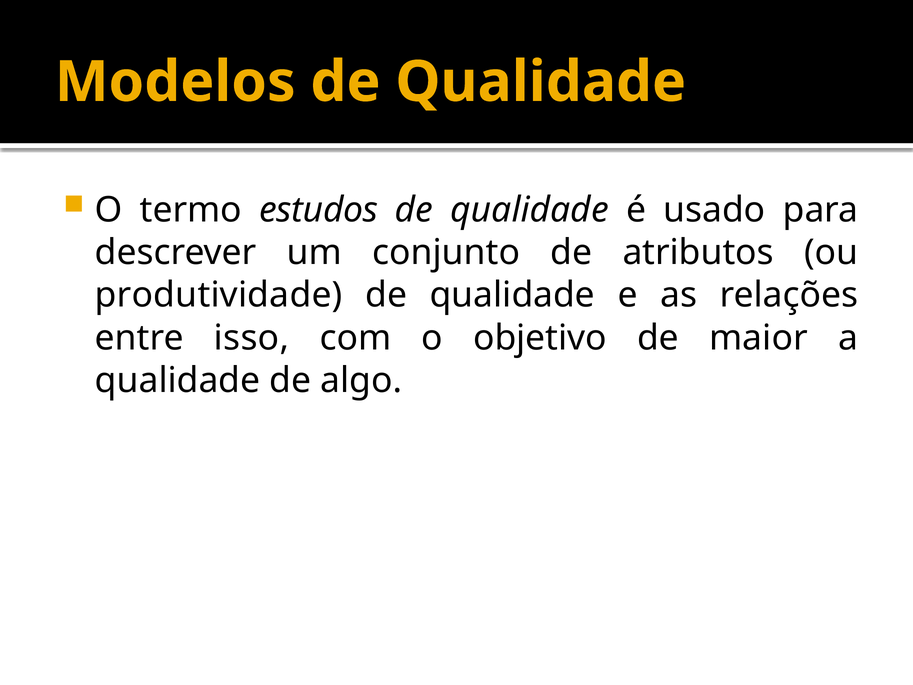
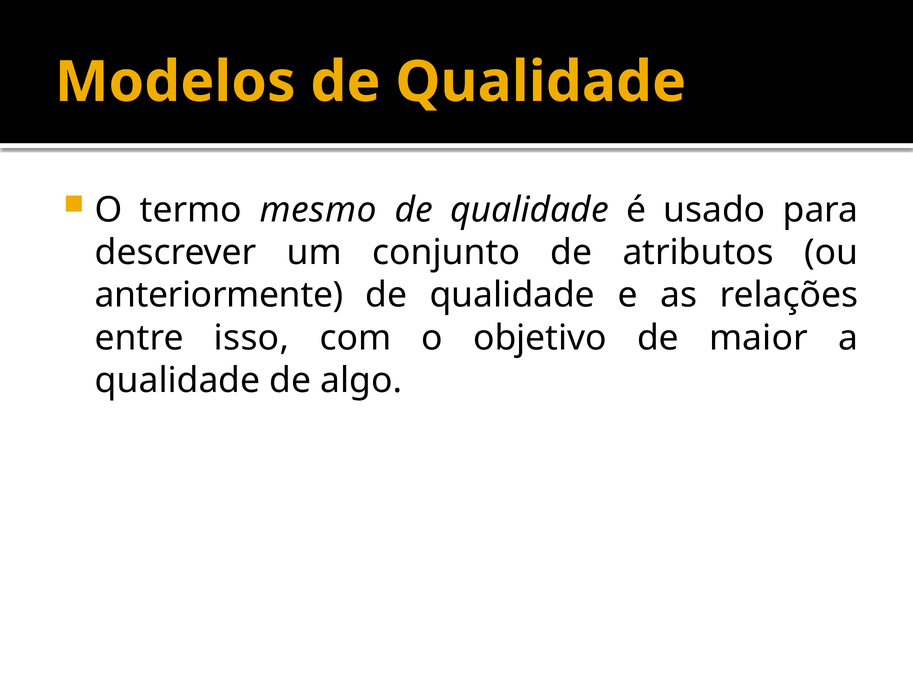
estudos: estudos -> mesmo
produtividade: produtividade -> anteriormente
